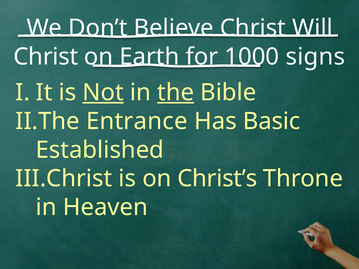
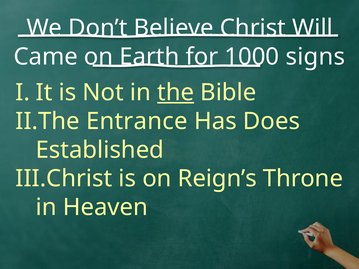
Christ at (46, 57): Christ -> Came
Not underline: present -> none
Basic: Basic -> Does
Christ’s: Christ’s -> Reign’s
